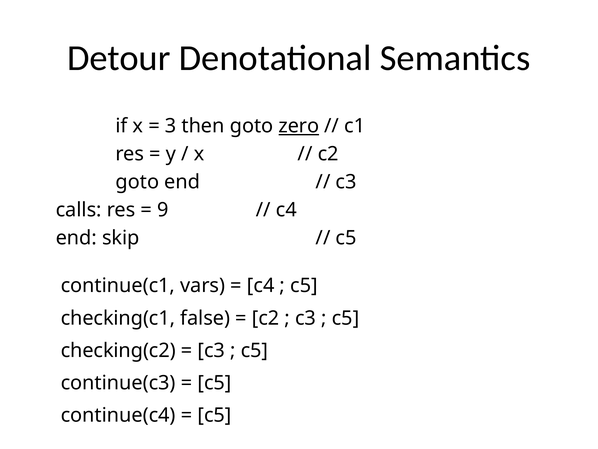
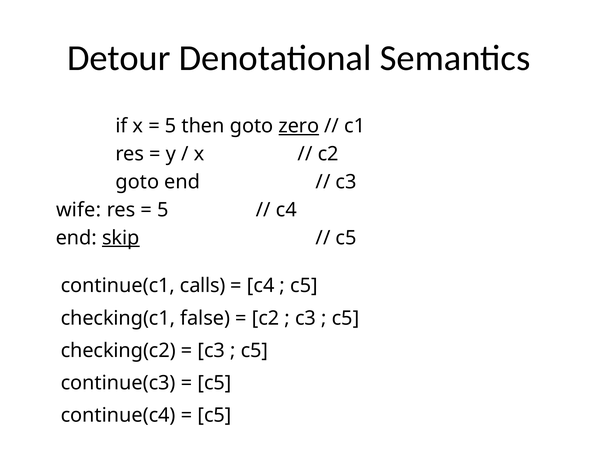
3 at (171, 126): 3 -> 5
calls: calls -> wife
9 at (163, 210): 9 -> 5
skip underline: none -> present
vars: vars -> calls
